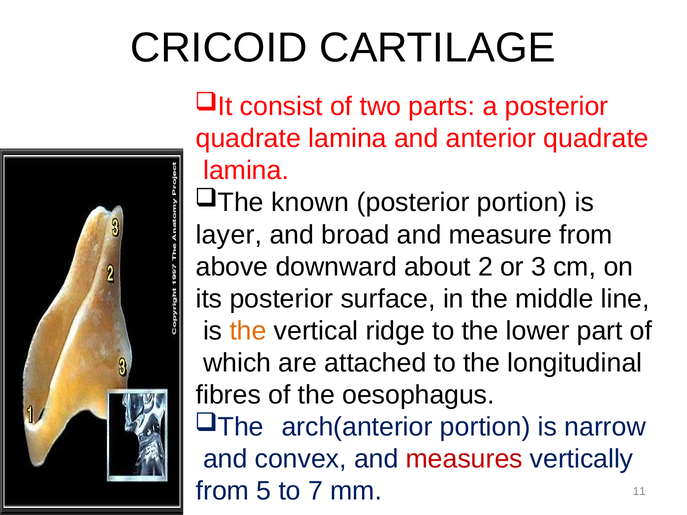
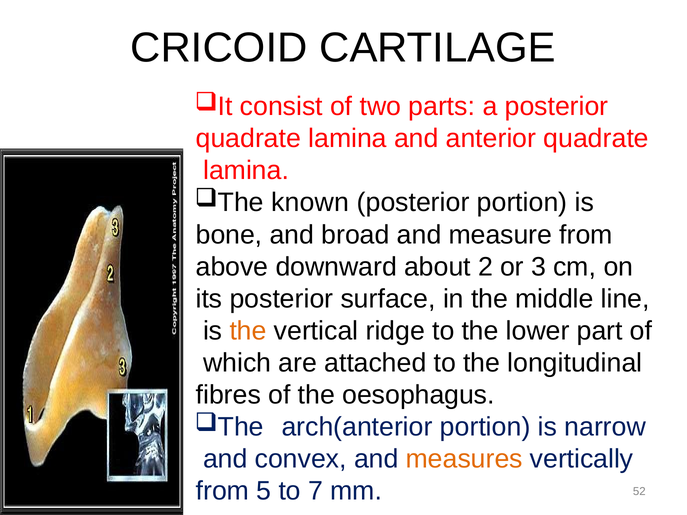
layer: layer -> bone
measures colour: red -> orange
11: 11 -> 52
